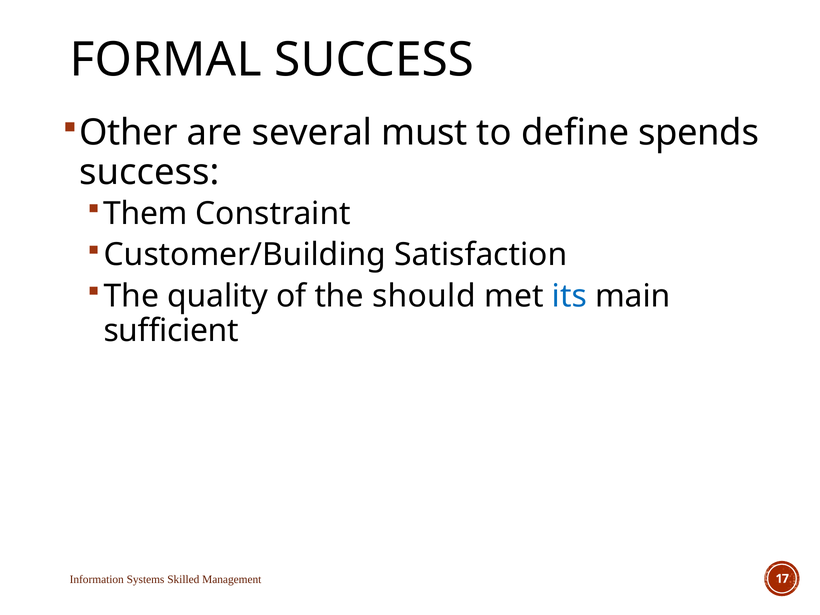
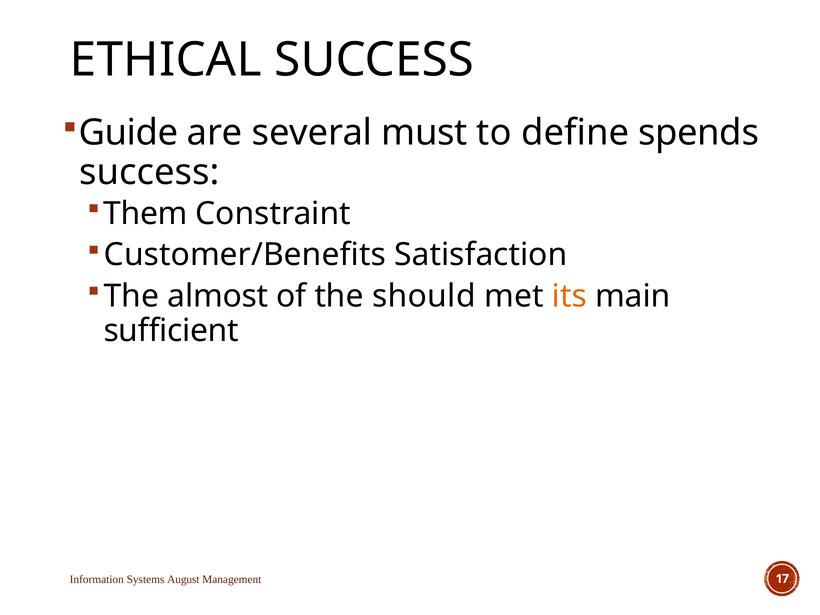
FORMAL: FORMAL -> ETHICAL
Other: Other -> Guide
Customer/Building: Customer/Building -> Customer/Benefits
quality: quality -> almost
its colour: blue -> orange
Skilled: Skilled -> August
